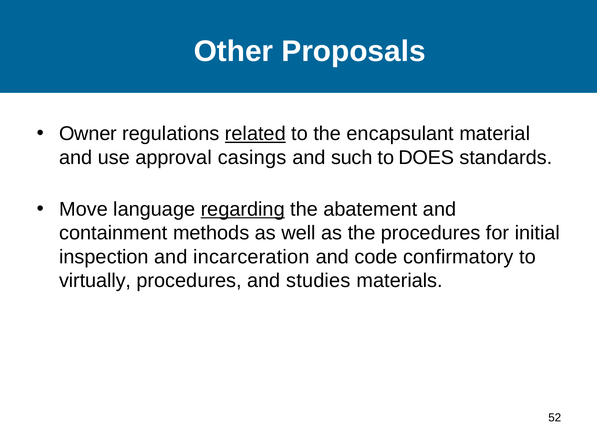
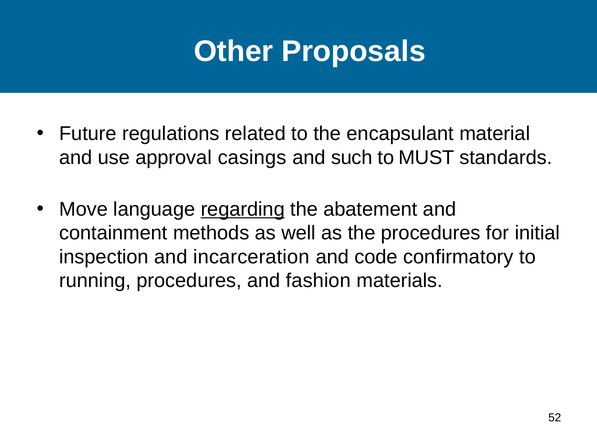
Owner: Owner -> Future
related underline: present -> none
DOES: DOES -> MUST
virtually: virtually -> running
studies: studies -> fashion
